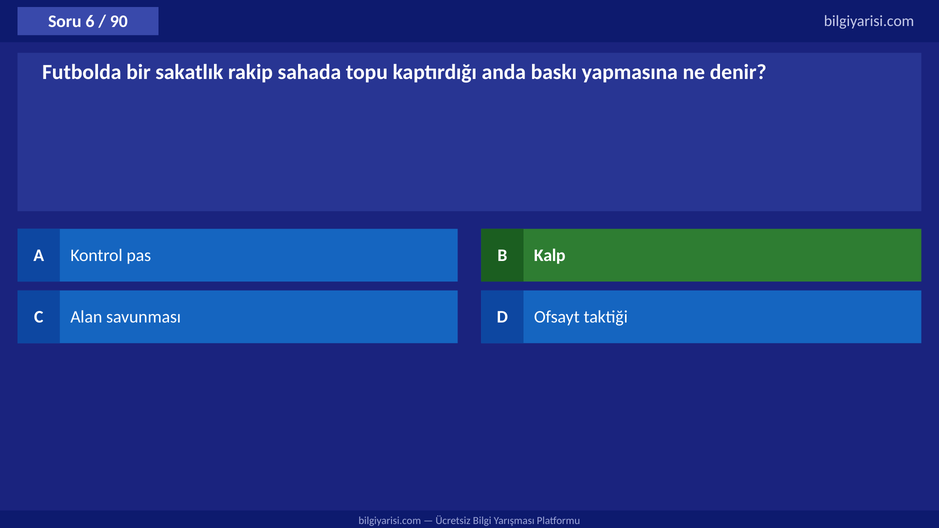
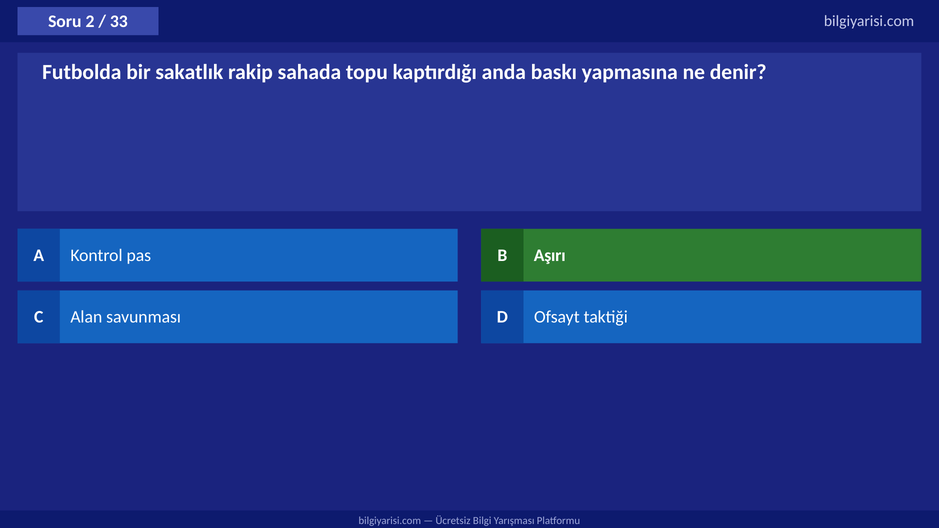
6: 6 -> 2
90: 90 -> 33
Kalp: Kalp -> Aşırı
